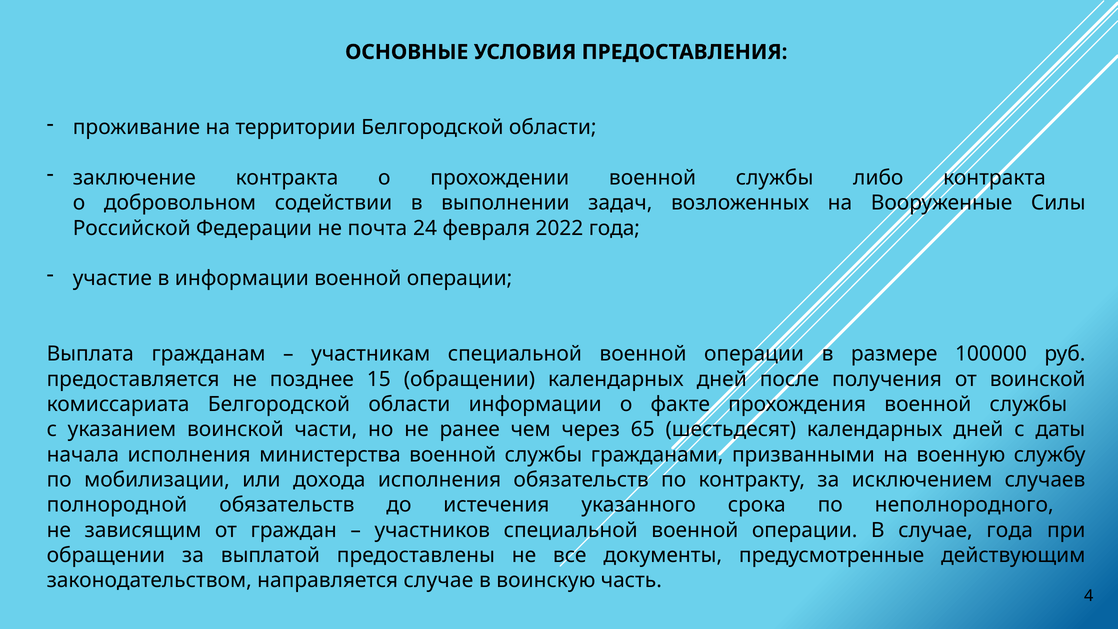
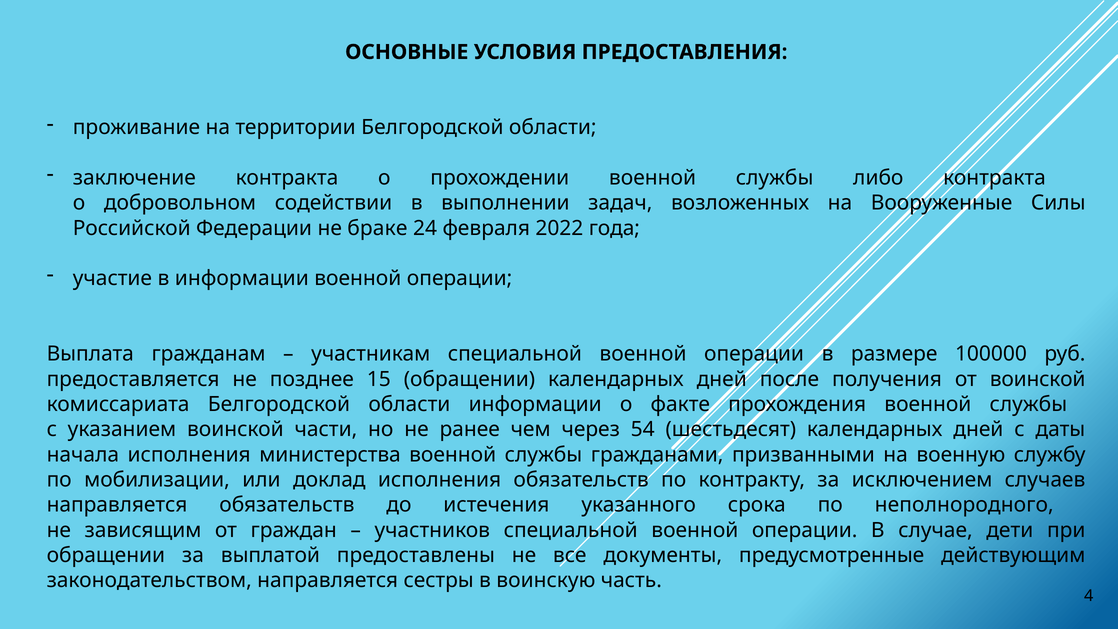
почта: почта -> браке
65: 65 -> 54
дохода: дохода -> доклад
полнородной at (117, 505): полнородной -> направляется
случае года: года -> дети
направляется случае: случае -> сестры
